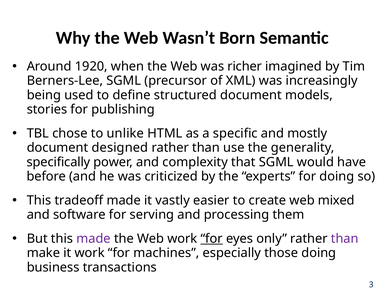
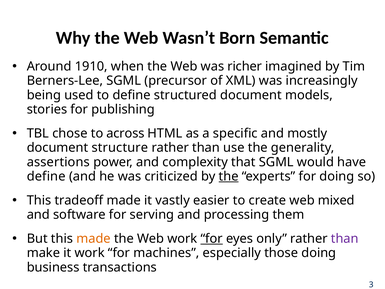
1920: 1920 -> 1910
unlike: unlike -> across
designed: designed -> structure
specifically: specifically -> assertions
before at (46, 176): before -> define
the at (229, 176) underline: none -> present
made at (94, 238) colour: purple -> orange
